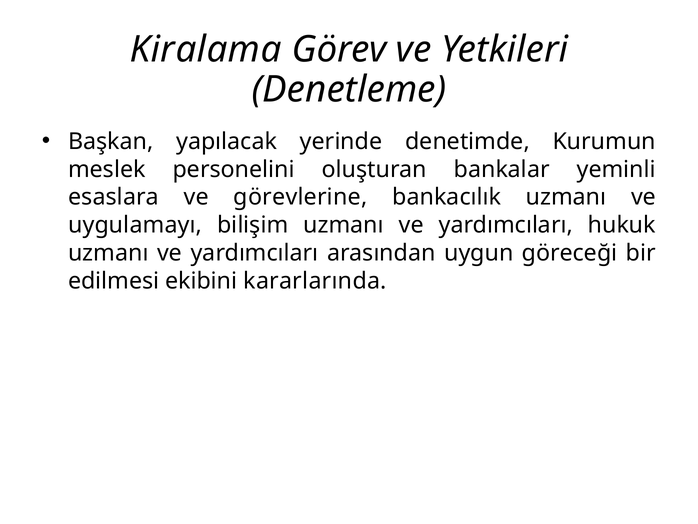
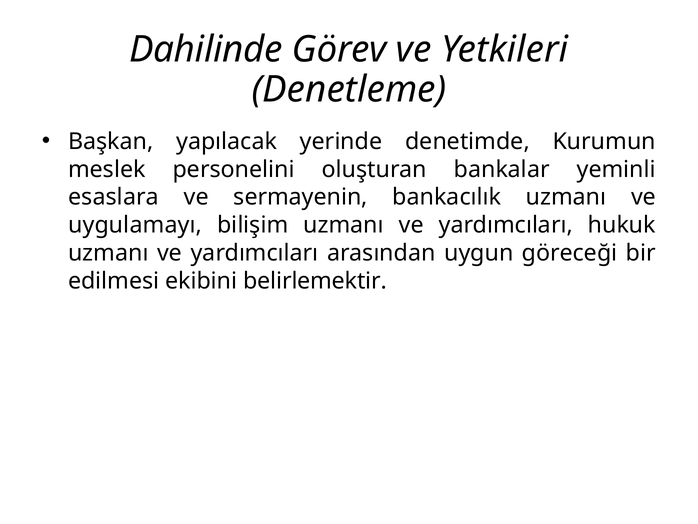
Kiralama: Kiralama -> Dahilinde
görevlerine: görevlerine -> sermayenin
kararlarında: kararlarında -> belirlemektir
